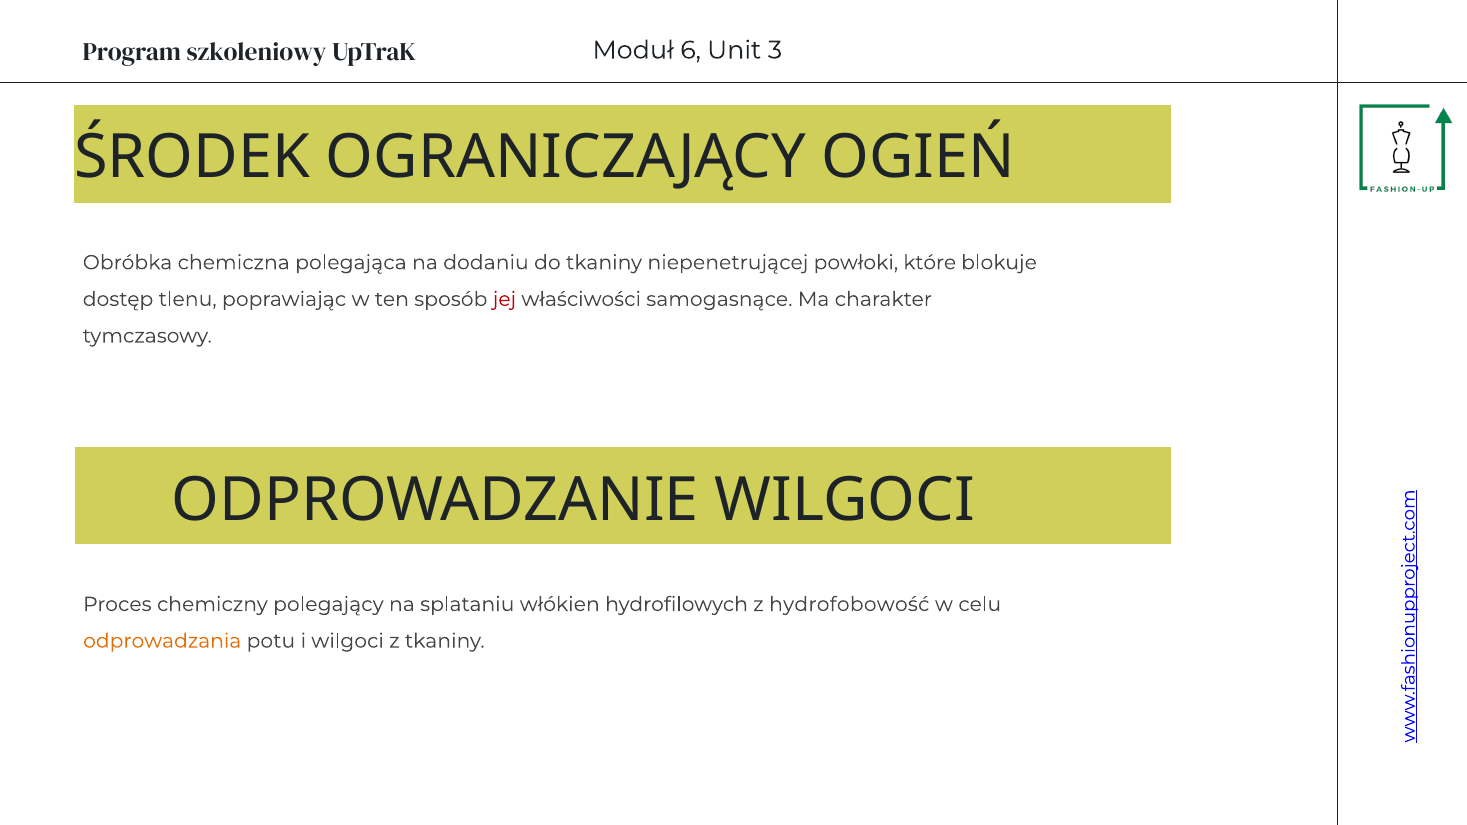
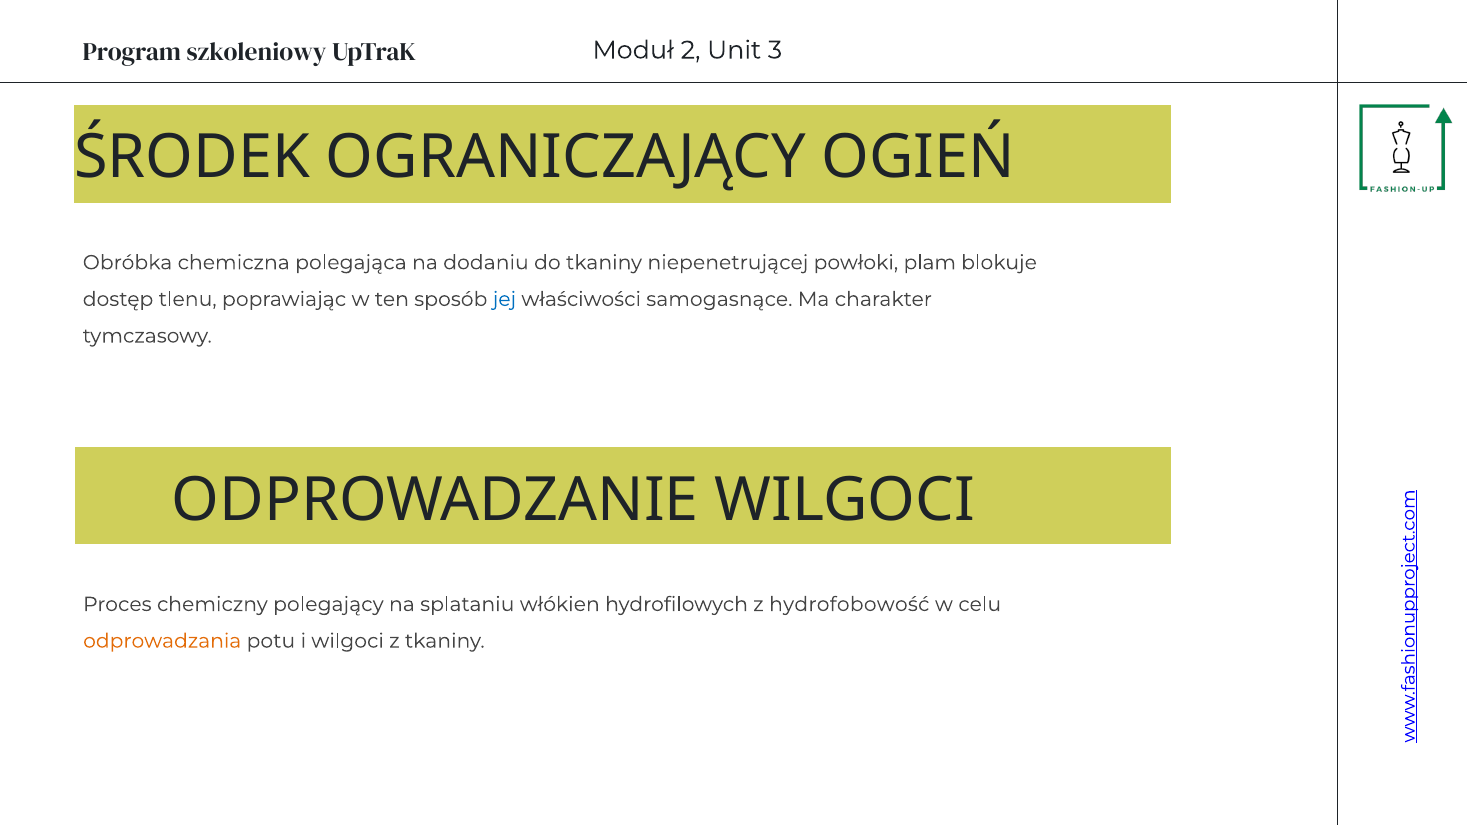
6: 6 -> 2
które: które -> plam
jej colour: red -> blue
